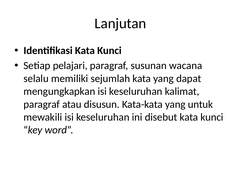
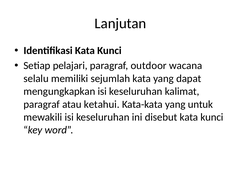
susunan: susunan -> outdoor
disusun: disusun -> ketahui
